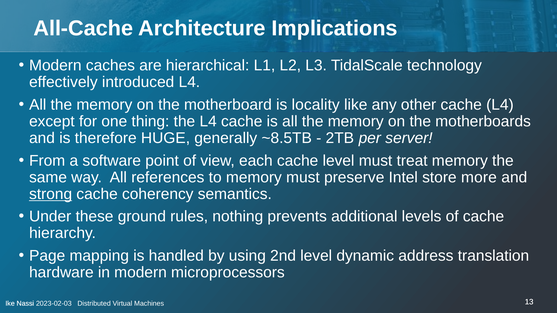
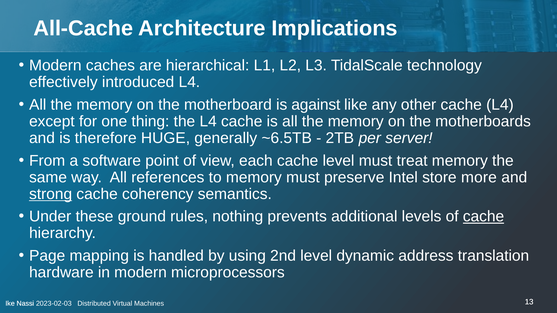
locality: locality -> against
~8.5TB: ~8.5TB -> ~6.5TB
cache at (484, 217) underline: none -> present
